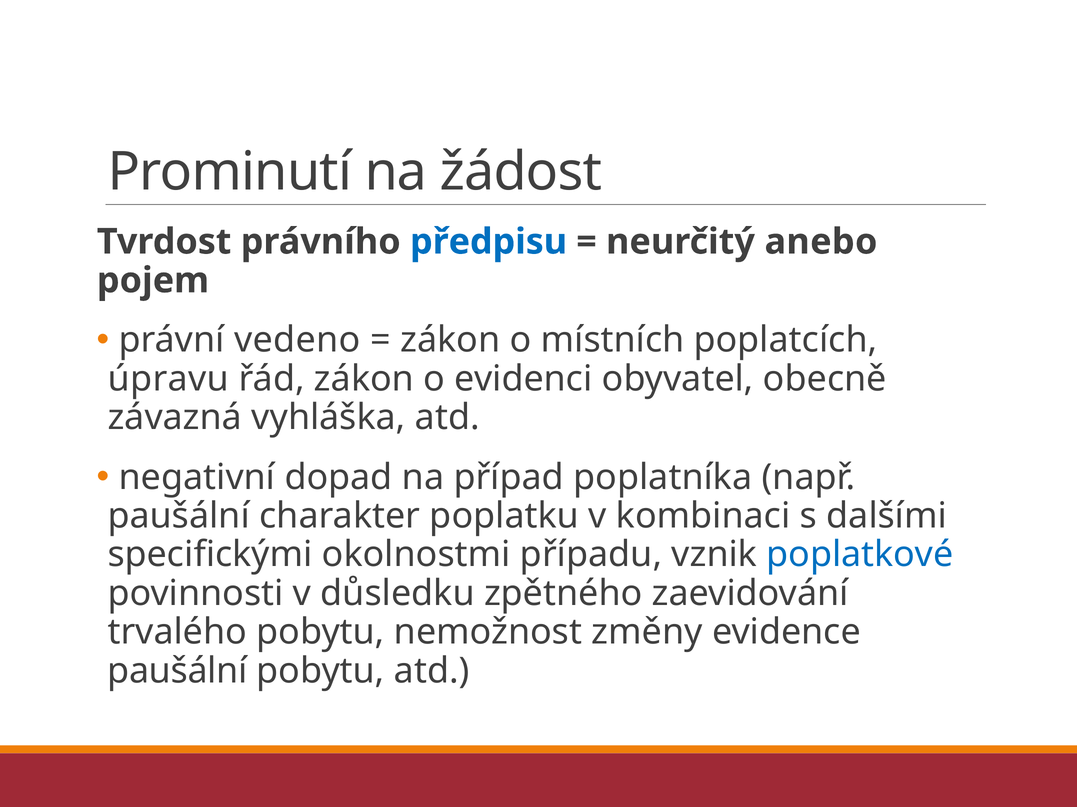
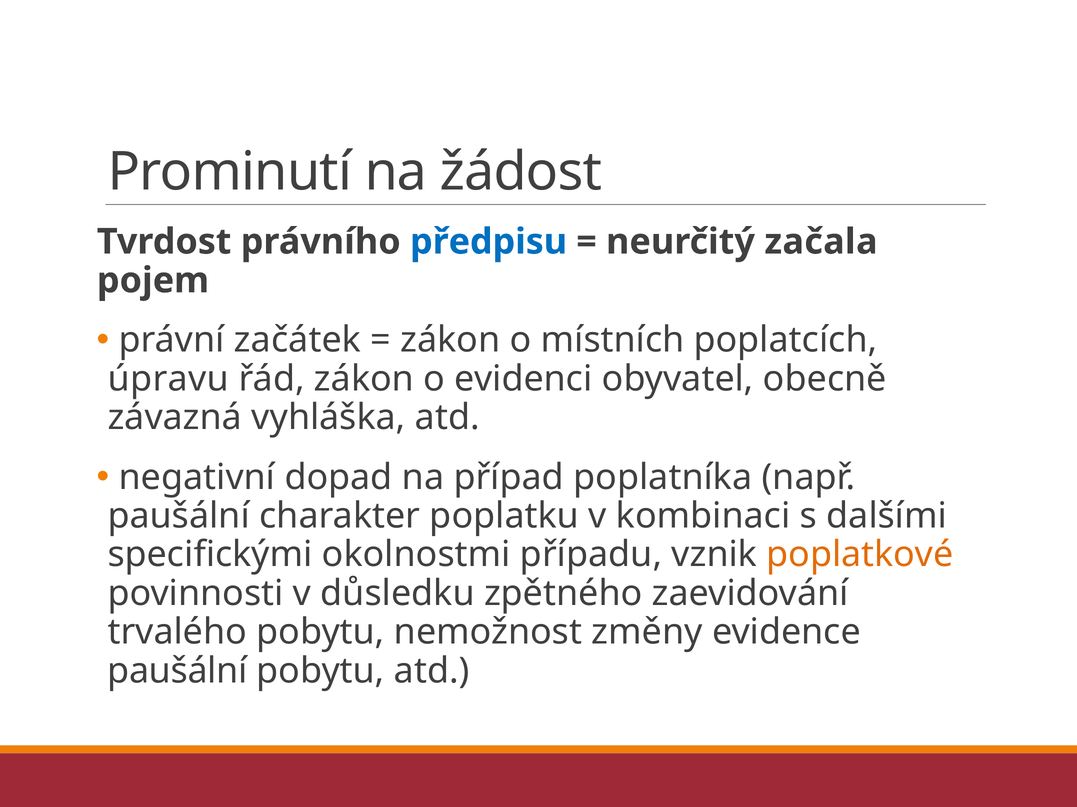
anebo: anebo -> začala
vedeno: vedeno -> začátek
poplatkové colour: blue -> orange
